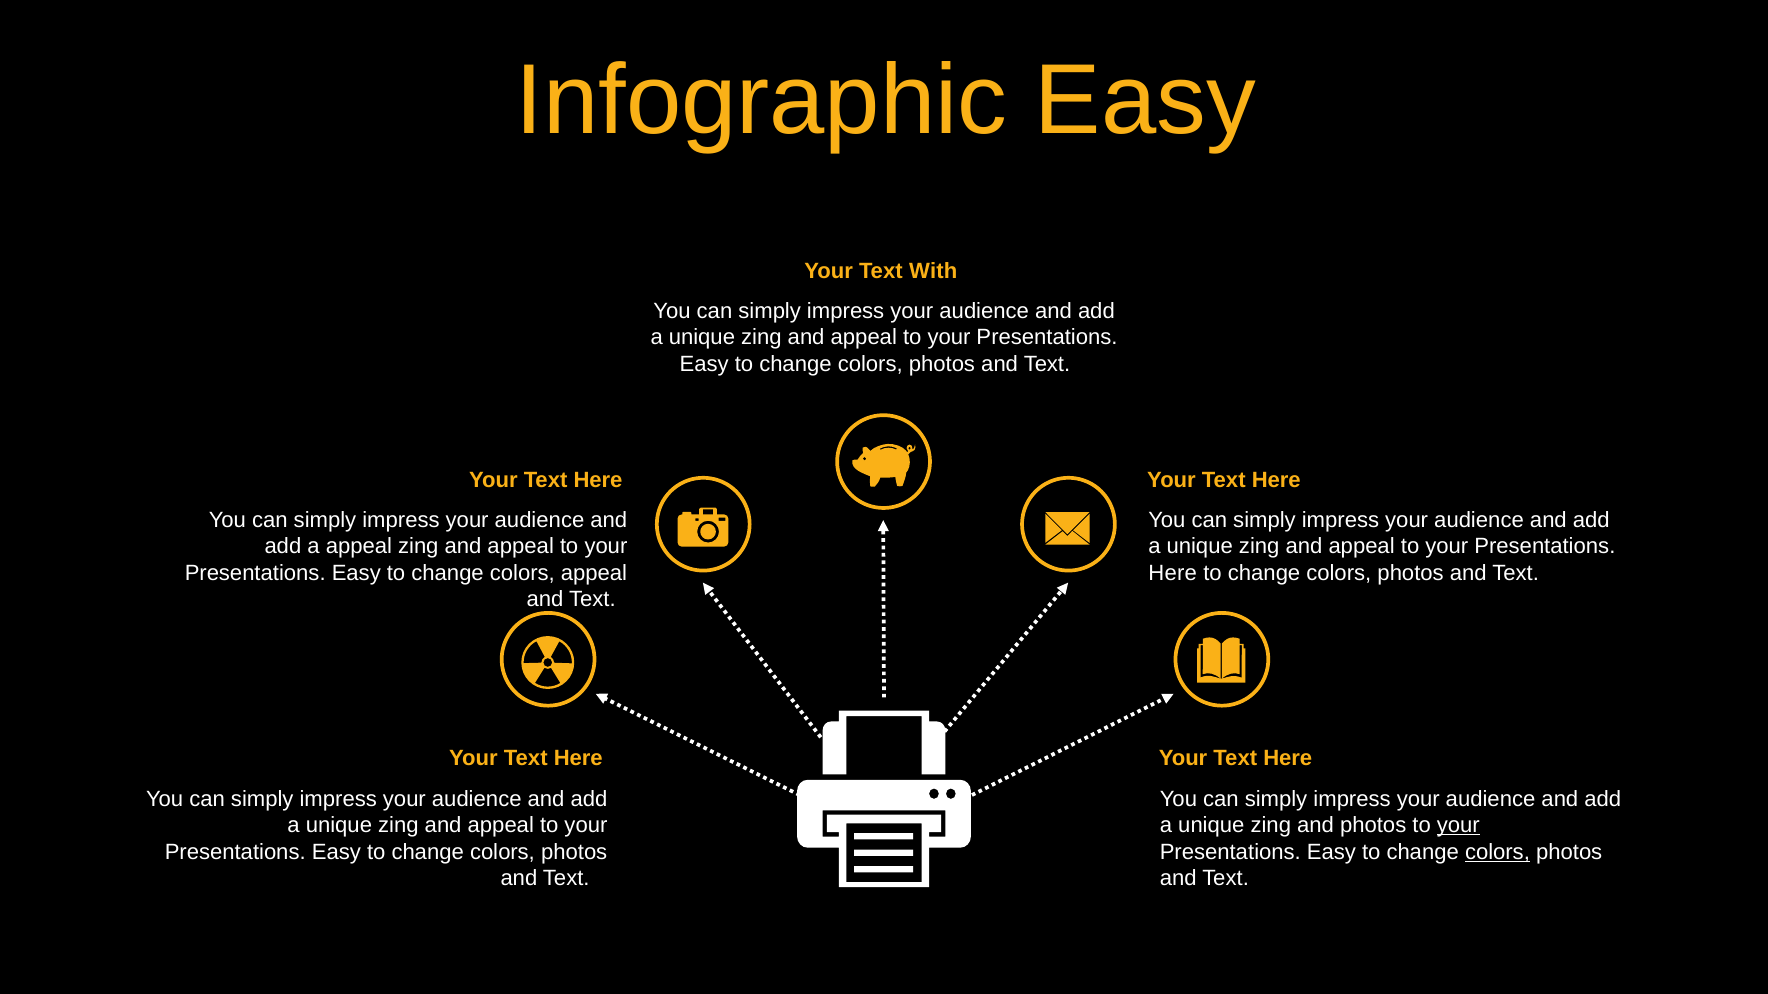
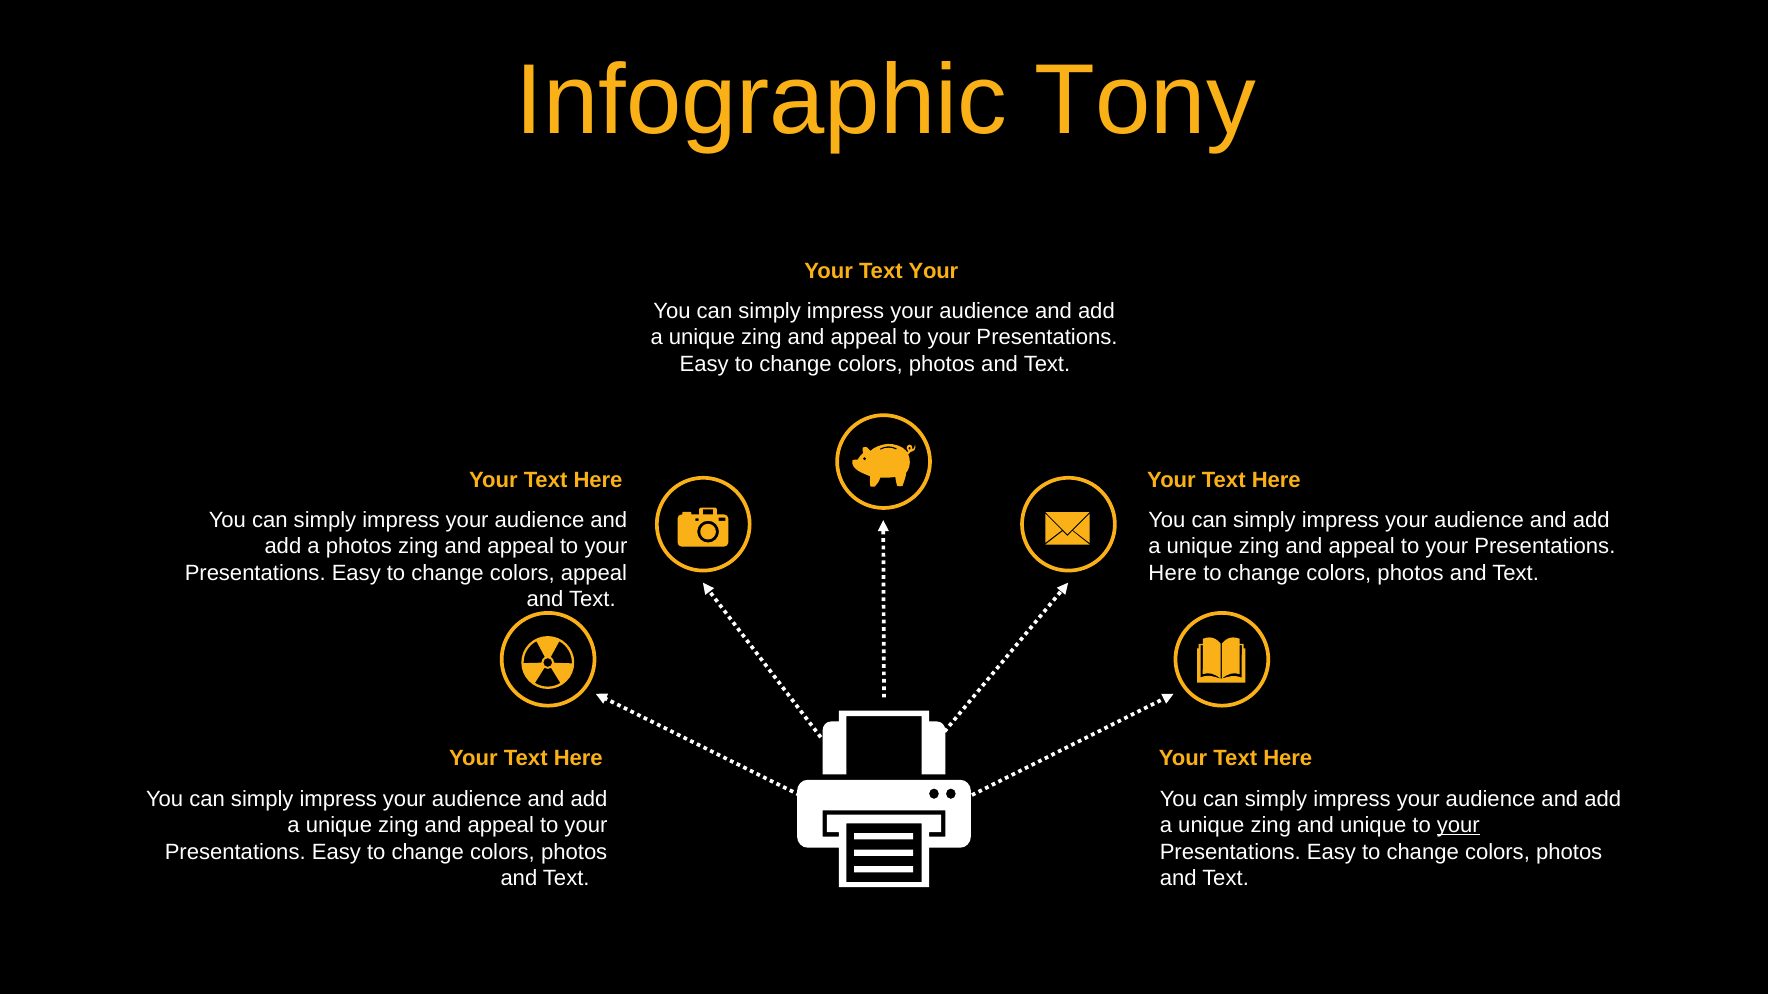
Infographic Easy: Easy -> Tony
Your Text With: With -> Your
a appeal: appeal -> photos
and photos: photos -> unique
colors at (1497, 852) underline: present -> none
